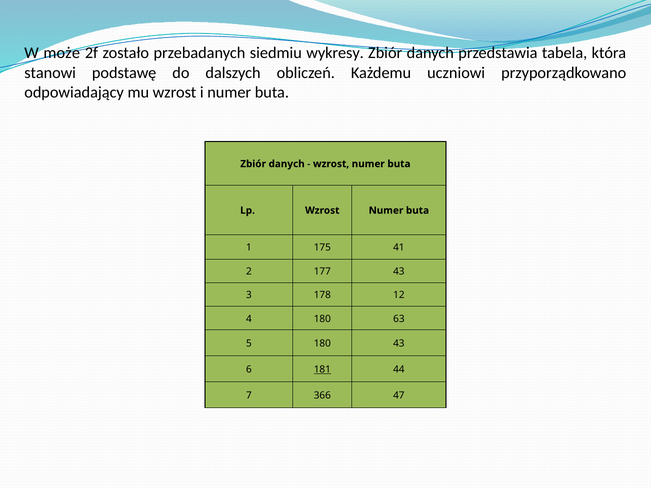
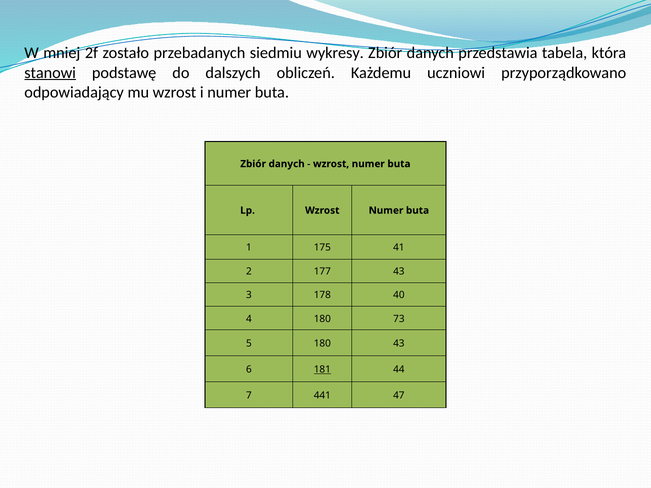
może: może -> mniej
stanowi underline: none -> present
12: 12 -> 40
63: 63 -> 73
366: 366 -> 441
